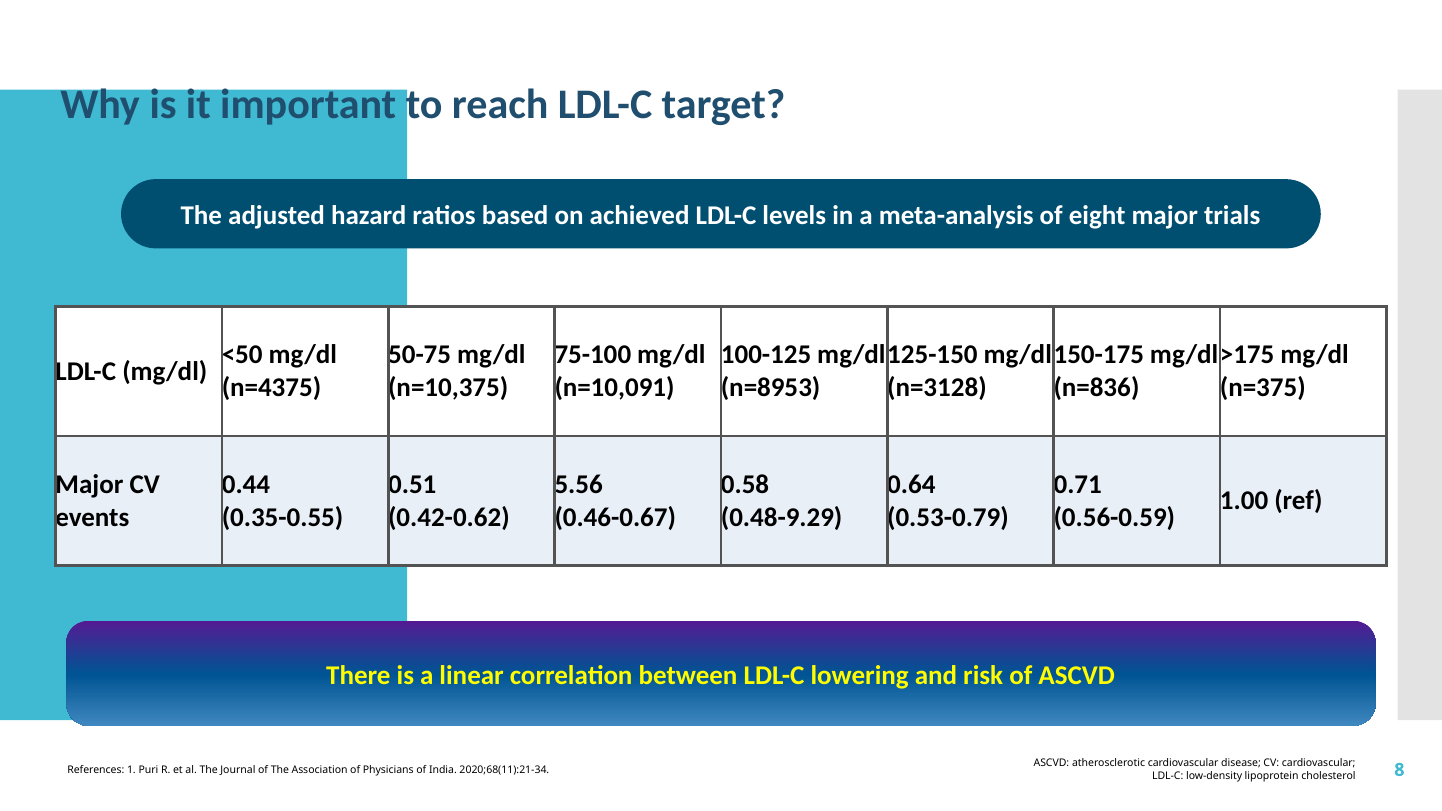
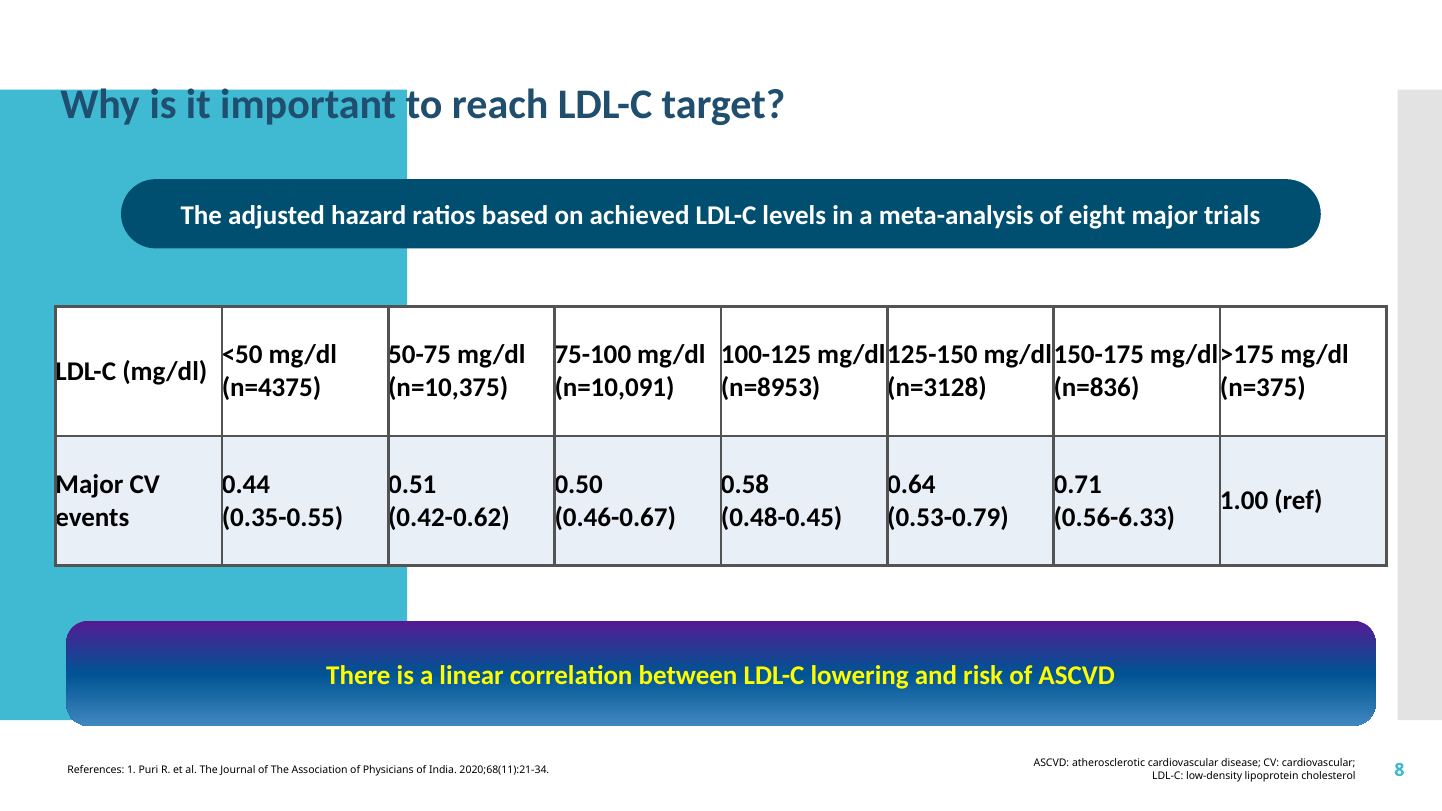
5.56: 5.56 -> 0.50
0.48-9.29: 0.48-9.29 -> 0.48-0.45
0.56-0.59: 0.56-0.59 -> 0.56-6.33
